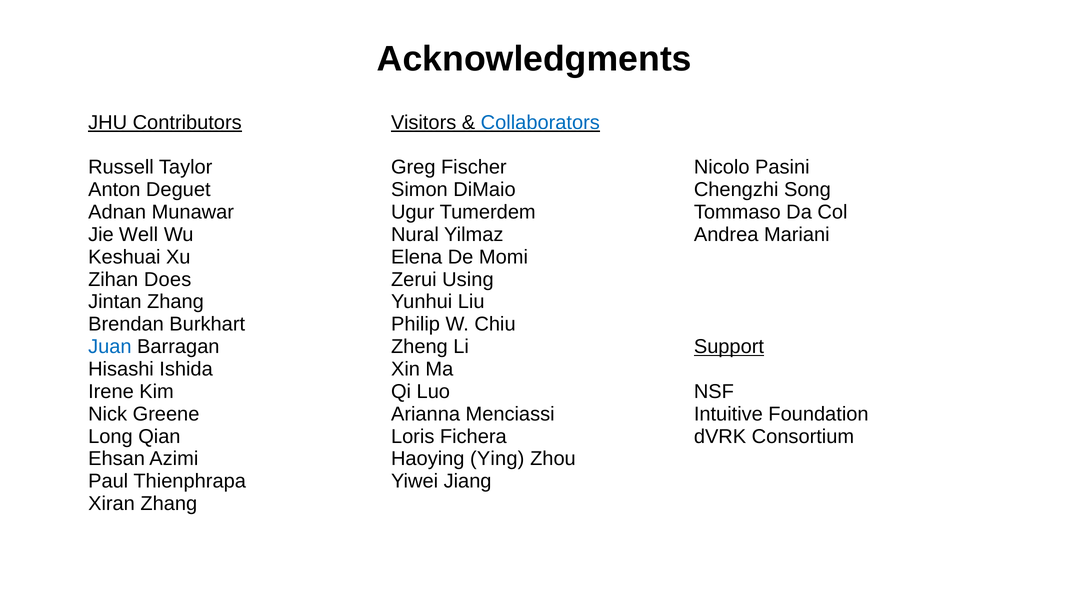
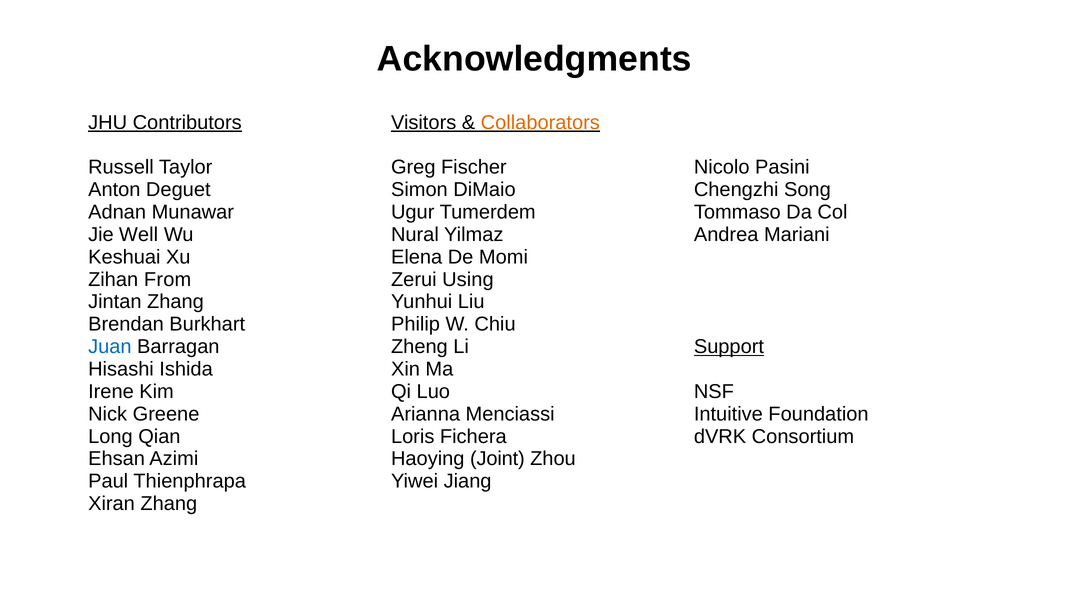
Collaborators colour: blue -> orange
Does: Does -> From
Ying: Ying -> Joint
